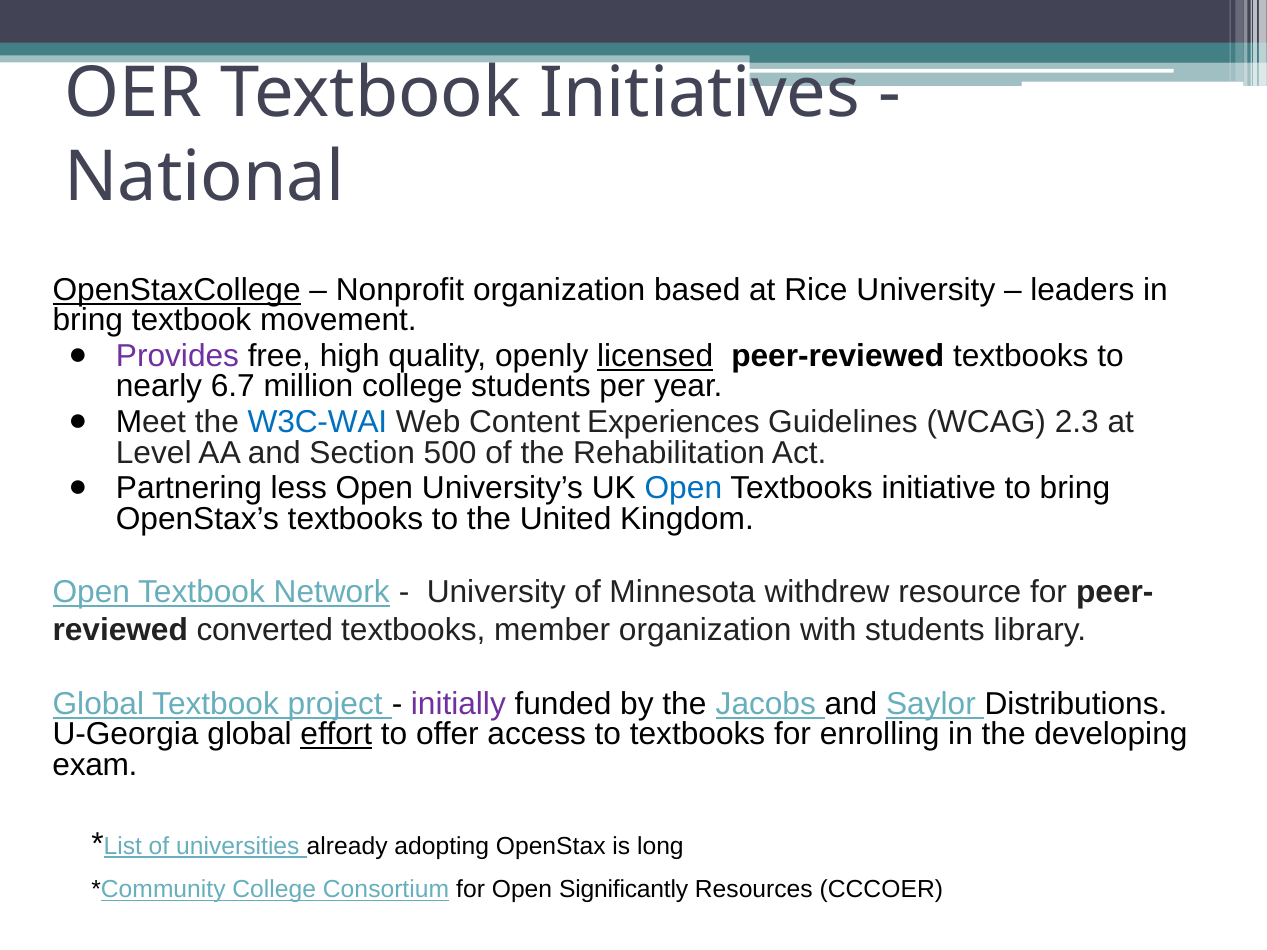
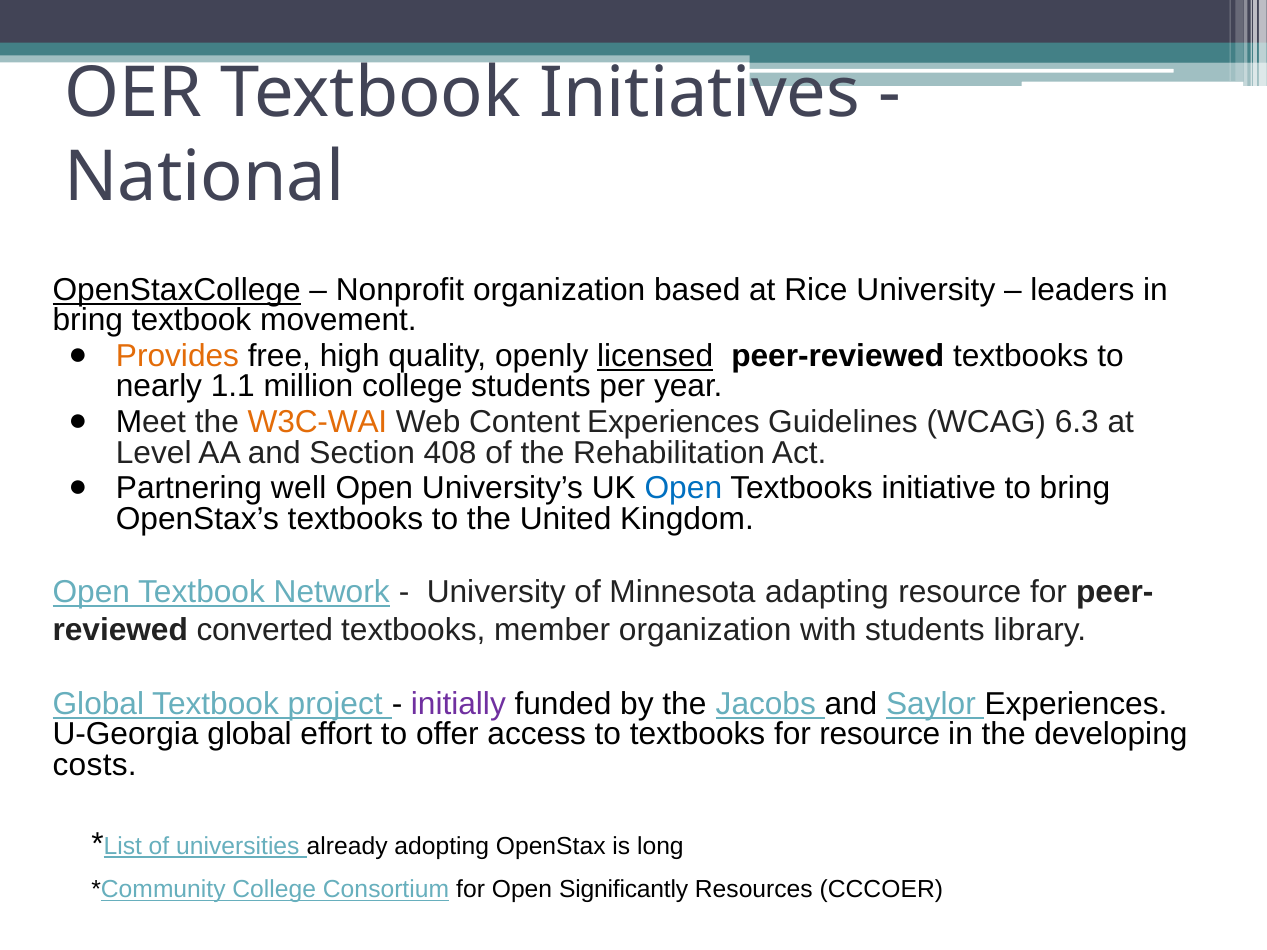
Provides colour: purple -> orange
6.7: 6.7 -> 1.1
W3C-WAI colour: blue -> orange
2.3: 2.3 -> 6.3
500: 500 -> 408
less: less -> well
withdrew: withdrew -> adapting
Saylor Distributions: Distributions -> Experiences
effort underline: present -> none
for enrolling: enrolling -> resource
exam: exam -> costs
